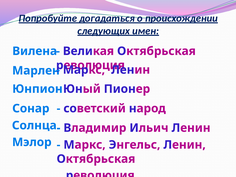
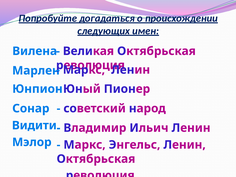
Солнца: Солнца -> Видити
